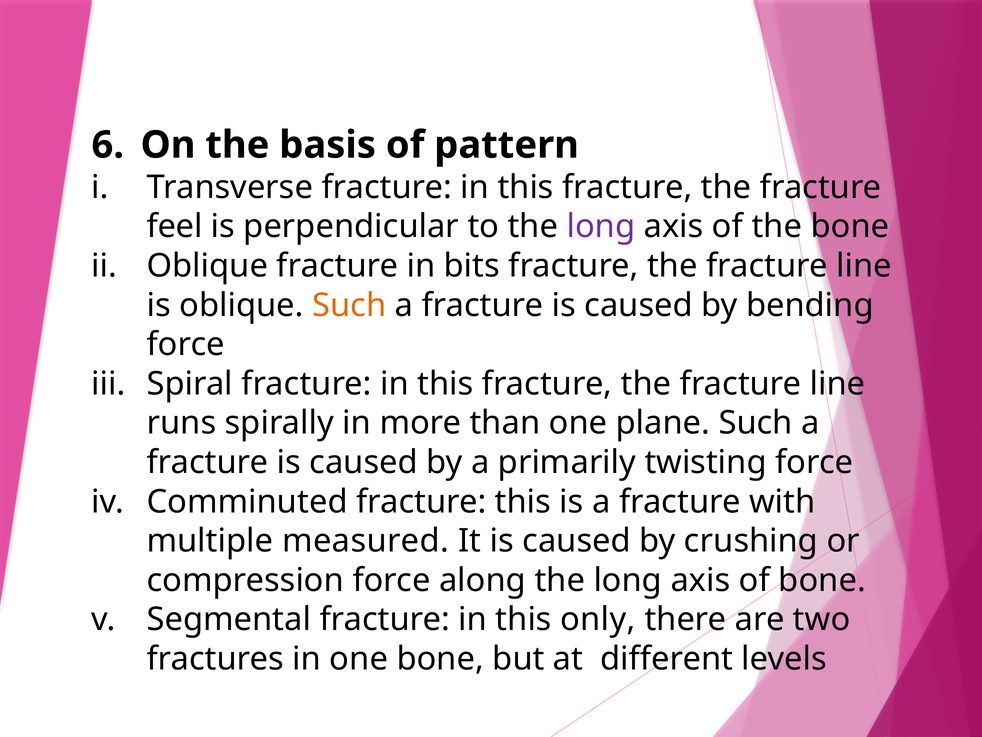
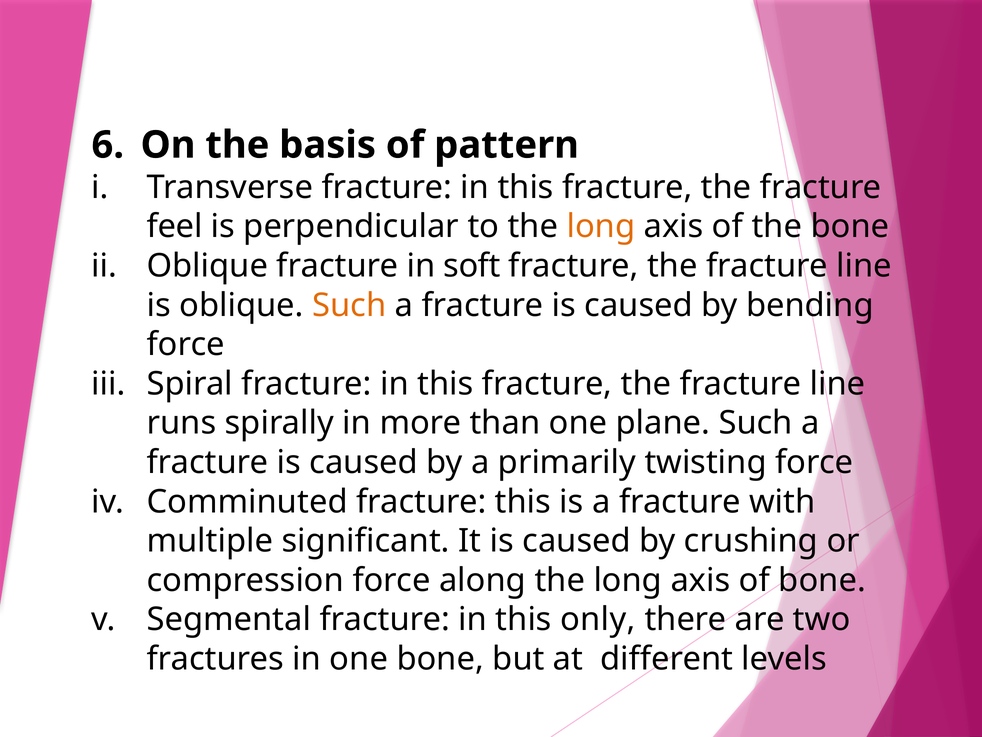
long at (601, 226) colour: purple -> orange
bits: bits -> soft
measured: measured -> significant
